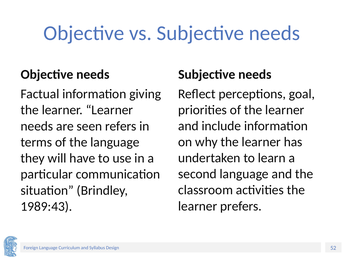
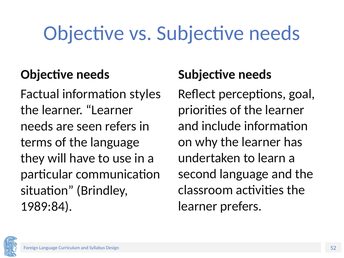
giving: giving -> styles
1989:43: 1989:43 -> 1989:84
